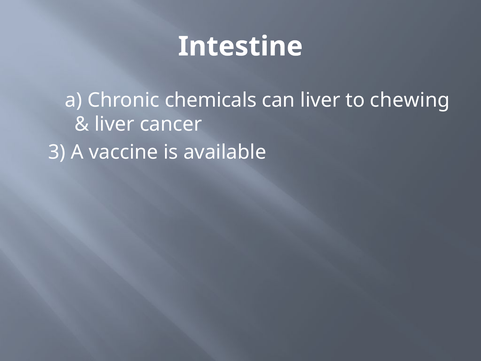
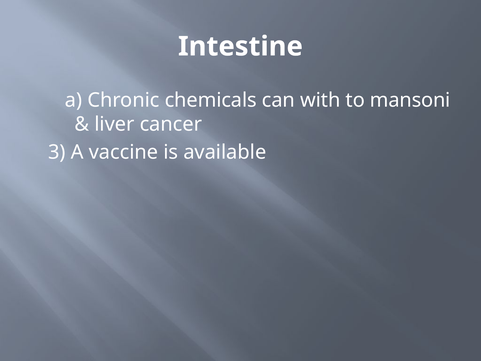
can liver: liver -> with
chewing: chewing -> mansoni
